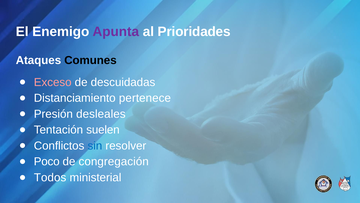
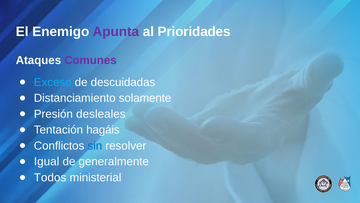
Comunes colour: black -> purple
Exceso colour: pink -> light blue
pertenece: pertenece -> solamente
suelen: suelen -> hagáis
Poco: Poco -> Igual
congregación: congregación -> generalmente
